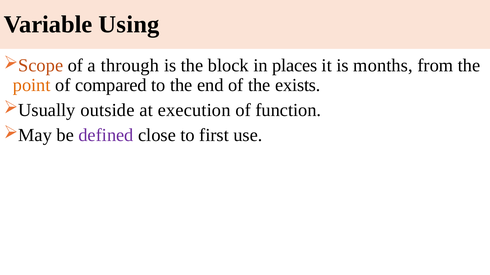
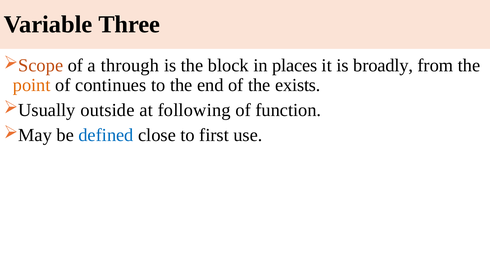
Using: Using -> Three
months: months -> broadly
compared: compared -> continues
execution: execution -> following
defined colour: purple -> blue
